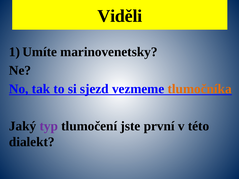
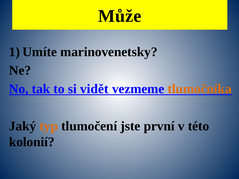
Viděli: Viděli -> Může
sjezd: sjezd -> vidět
typ colour: purple -> orange
dialekt: dialekt -> kolonií
